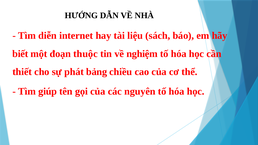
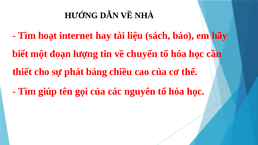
diễn: diễn -> hoạt
thuộc: thuộc -> lượng
nghiệm: nghiệm -> chuyển
